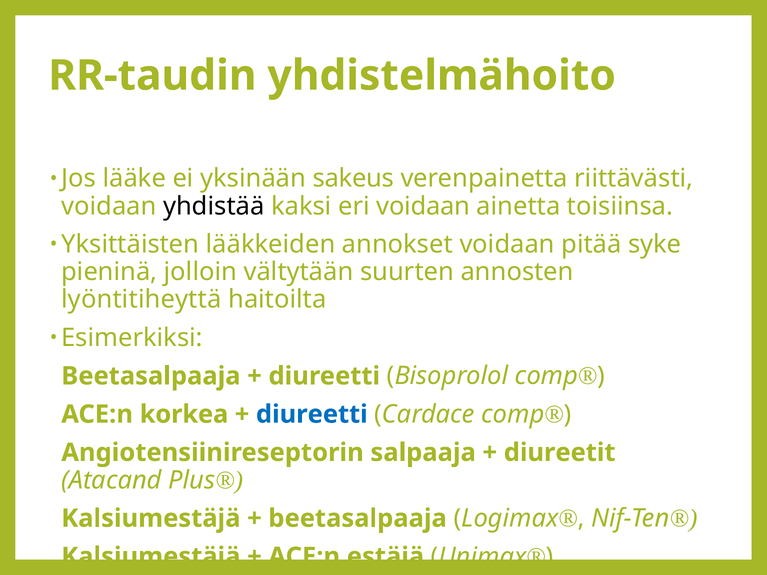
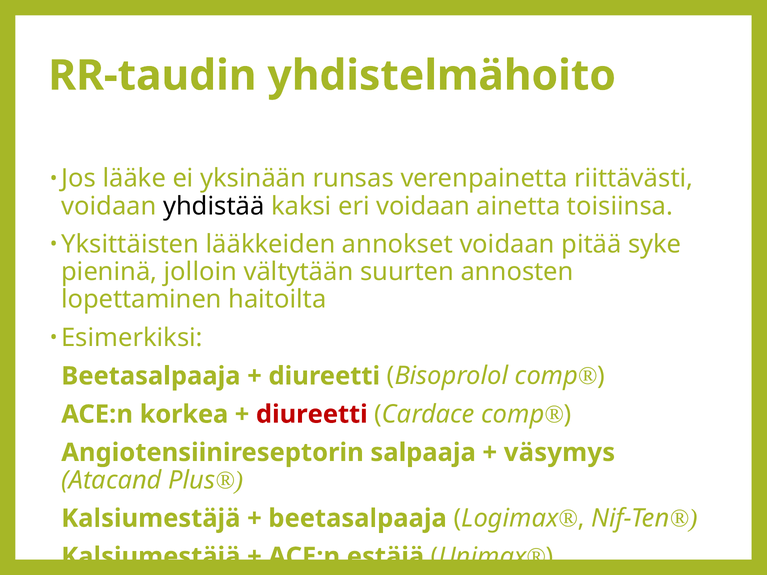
sakeus: sakeus -> runsas
lyöntitiheyttä: lyöntitiheyttä -> lopettaminen
diureetti at (312, 414) colour: blue -> red
diureetit: diureetit -> väsymys
